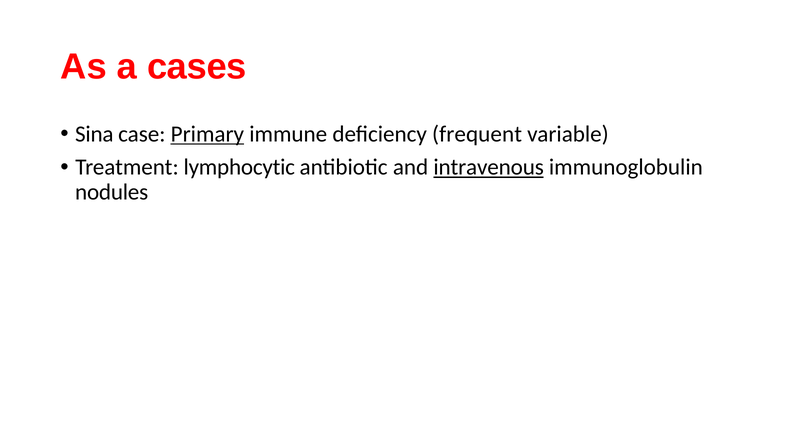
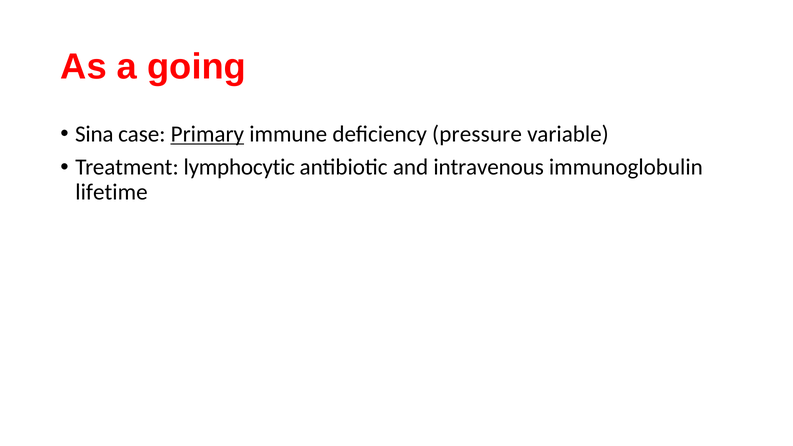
cases: cases -> going
frequent: frequent -> pressure
intravenous underline: present -> none
nodules: nodules -> lifetime
